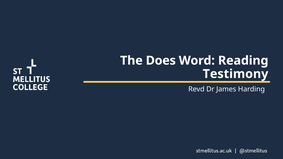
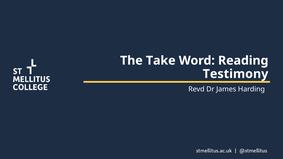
Does: Does -> Take
